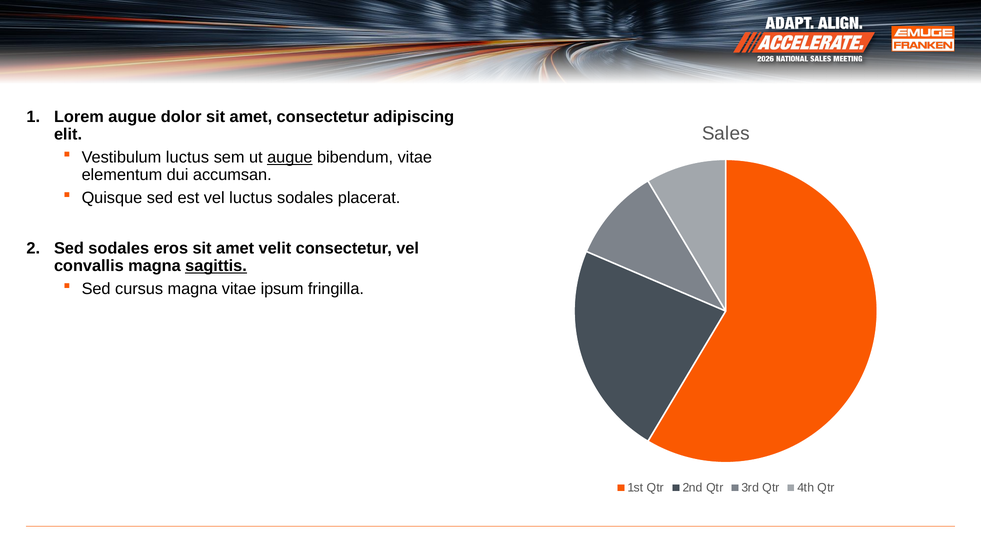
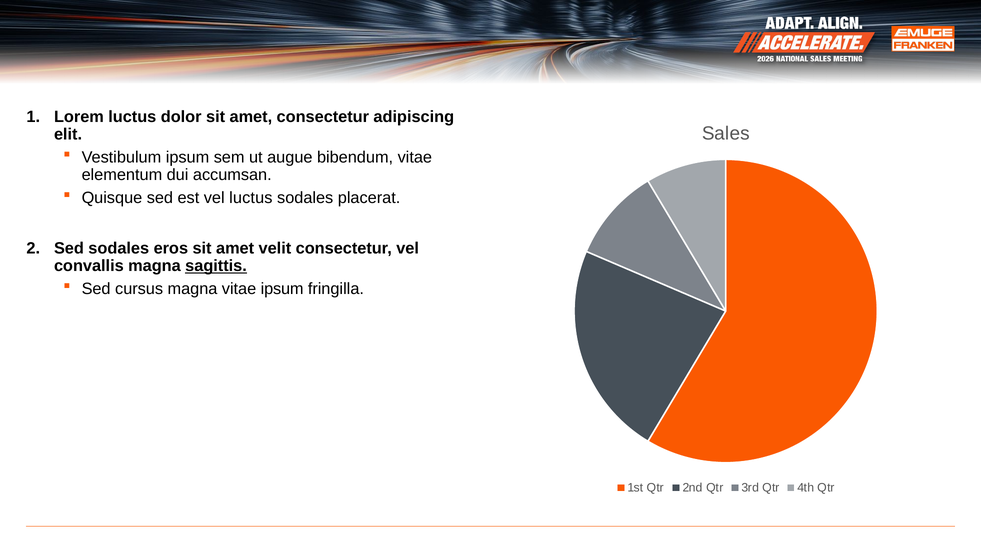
Lorem augue: augue -> luctus
Vestibulum luctus: luctus -> ipsum
augue at (290, 157) underline: present -> none
